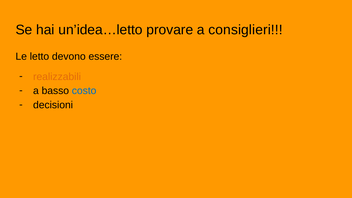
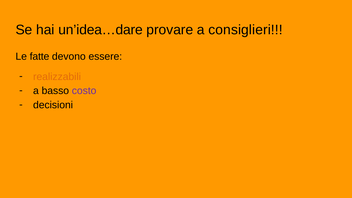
un’idea…letto: un’idea…letto -> un’idea…dare
letto: letto -> fatte
costo colour: blue -> purple
